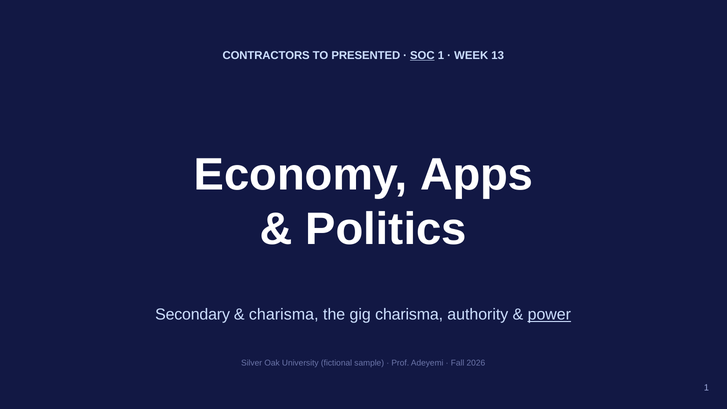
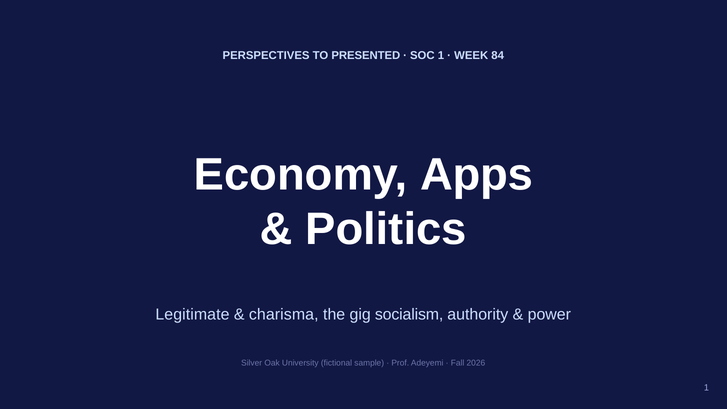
CONTRACTORS: CONTRACTORS -> PERSPECTIVES
SOC underline: present -> none
13: 13 -> 84
Secondary: Secondary -> Legitimate
gig charisma: charisma -> socialism
power underline: present -> none
